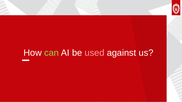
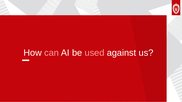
can colour: light green -> pink
